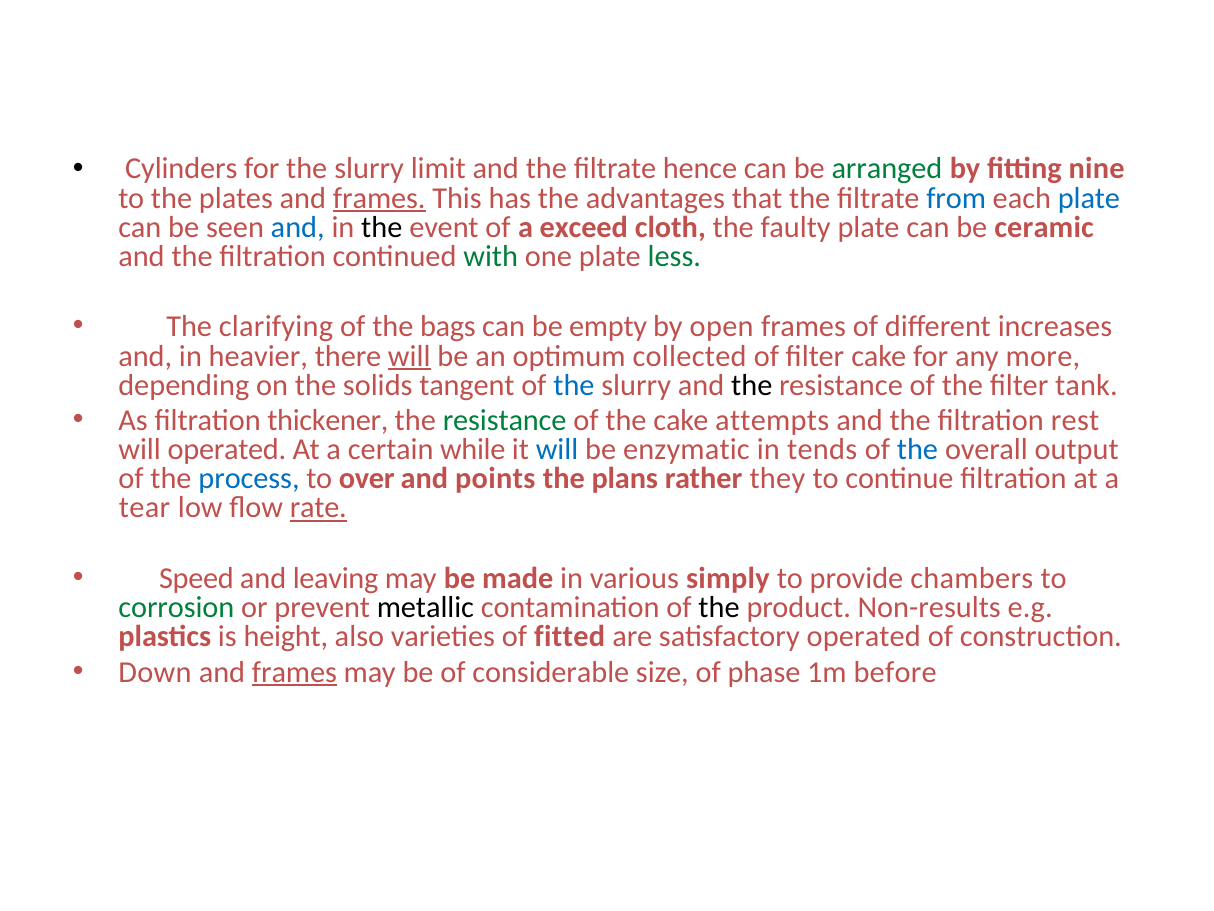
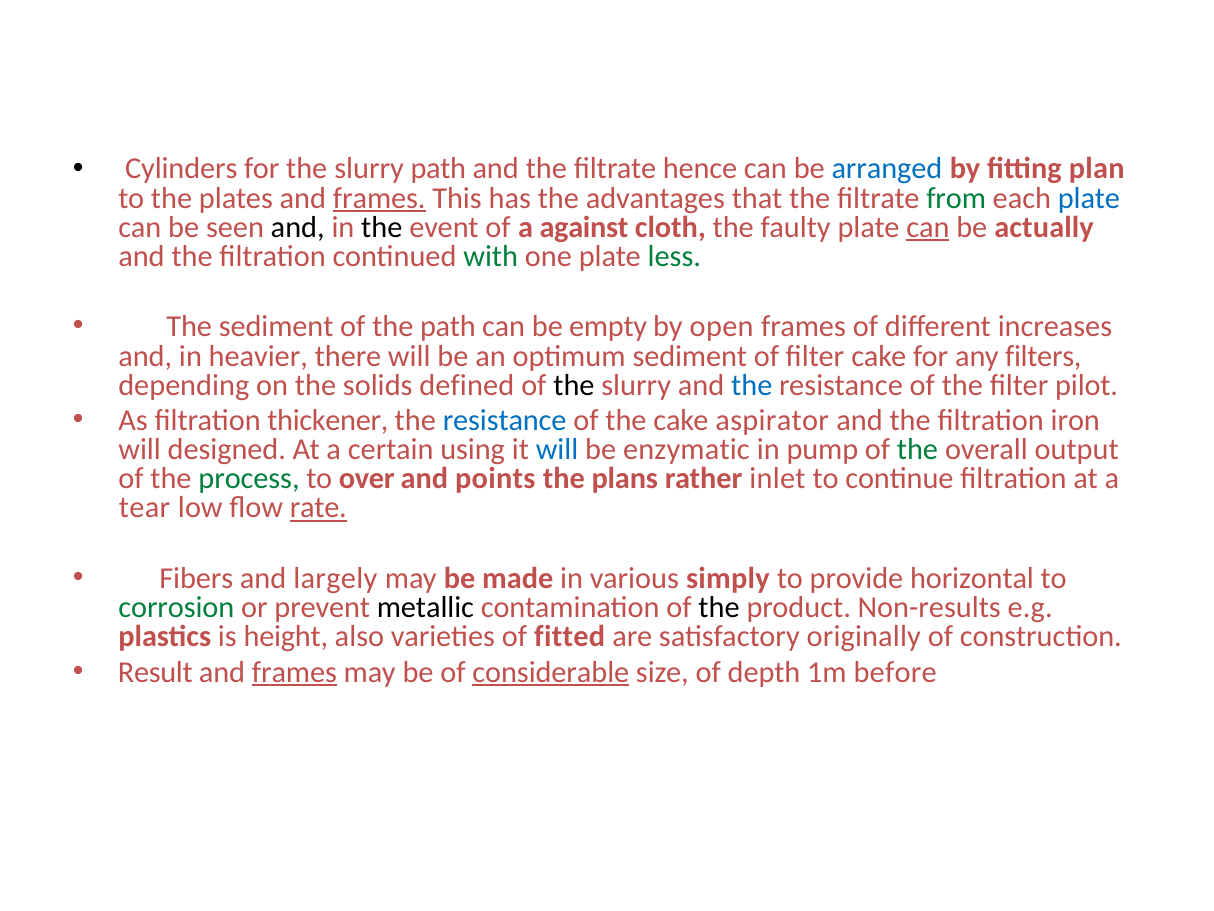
slurry limit: limit -> path
arranged colour: green -> blue
nine: nine -> plan
from colour: blue -> green
and at (298, 227) colour: blue -> black
exceed: exceed -> against
can at (928, 227) underline: none -> present
ceramic: ceramic -> actually
The clarifying: clarifying -> sediment
the bags: bags -> path
will at (409, 356) underline: present -> none
optimum collected: collected -> sediment
more: more -> filters
tangent: tangent -> defined
the at (574, 385) colour: blue -> black
the at (752, 385) colour: black -> blue
tank: tank -> pilot
resistance at (505, 420) colour: green -> blue
attempts: attempts -> aspirator
rest: rest -> iron
will operated: operated -> designed
while: while -> using
tends: tends -> pump
the at (917, 449) colour: blue -> green
process colour: blue -> green
they: they -> inlet
Speed: Speed -> Fibers
leaving: leaving -> largely
chambers: chambers -> horizontal
satisfactory operated: operated -> originally
Down: Down -> Result
considerable underline: none -> present
phase: phase -> depth
